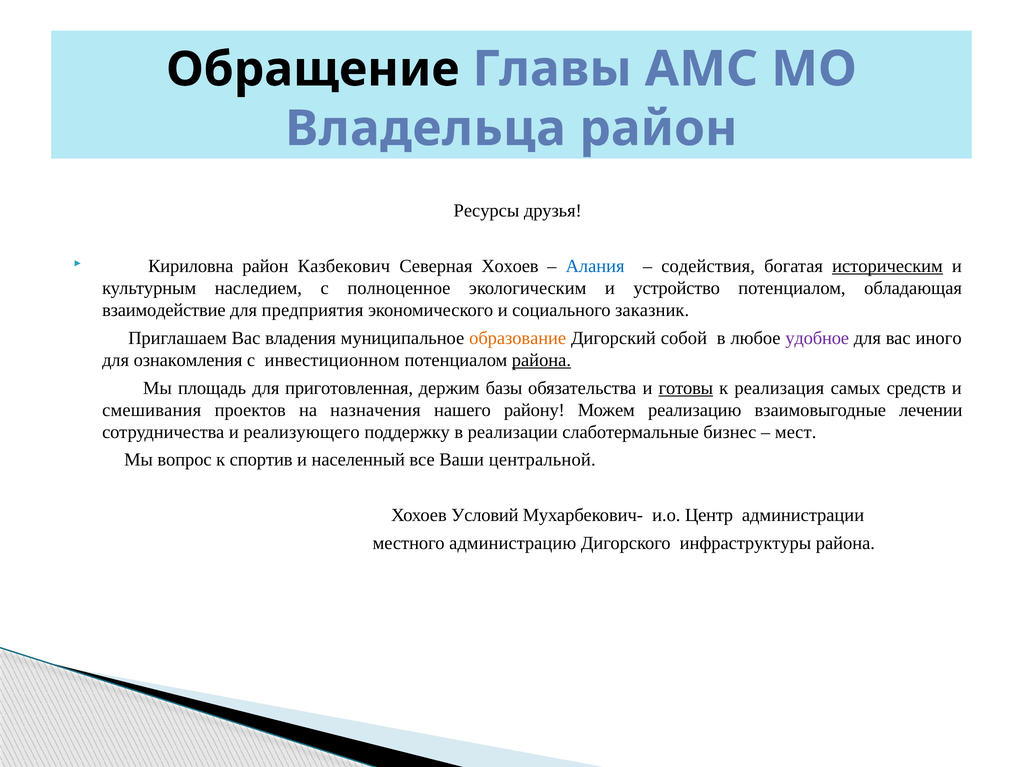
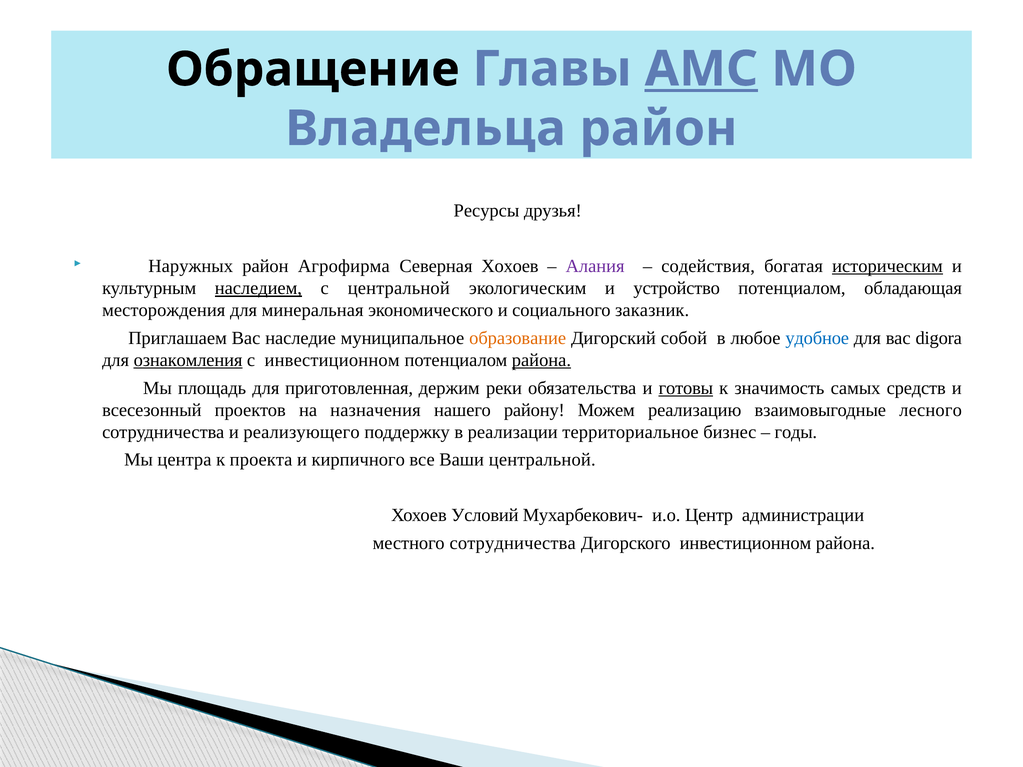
АМС underline: none -> present
Кириловна: Кириловна -> Наружных
Казбекович: Казбекович -> Агрофирма
Алания colour: blue -> purple
наследием underline: none -> present
с полноценное: полноценное -> центральной
взаимодействие: взаимодействие -> месторождения
предприятия: предприятия -> минеральная
владения: владения -> наследие
удобное colour: purple -> blue
иного: иного -> digora
ознакомления underline: none -> present
базы: базы -> реки
реализация: реализация -> значимость
смешивания: смешивания -> всесезонный
лечении: лечении -> лесного
слаботермальные: слаботермальные -> территориальное
мест: мест -> годы
вопрос: вопрос -> центра
спортив: спортив -> проекта
населенный: населенный -> кирпичного
местного администрацию: администрацию -> сотрудничества
Дигорского инфраструктуры: инфраструктуры -> инвестиционном
